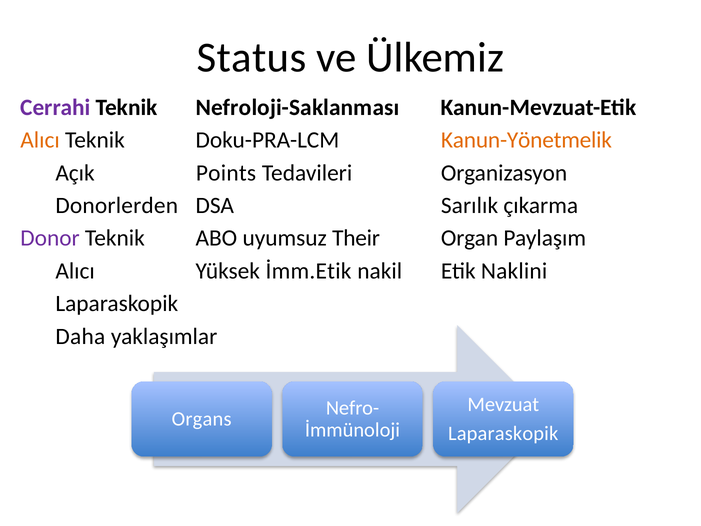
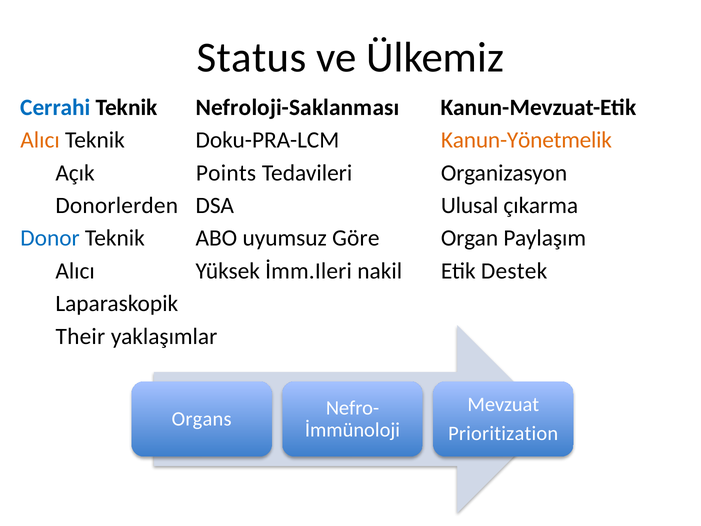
Cerrahi colour: purple -> blue
Sarılık: Sarılık -> Ulusal
Donor colour: purple -> blue
Their: Their -> Göre
İmm.Etik: İmm.Etik -> İmm.Ileri
Naklini: Naklini -> Destek
Daha: Daha -> Their
Laparaskopik at (503, 433): Laparaskopik -> Prioritization
